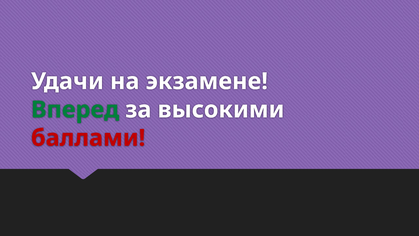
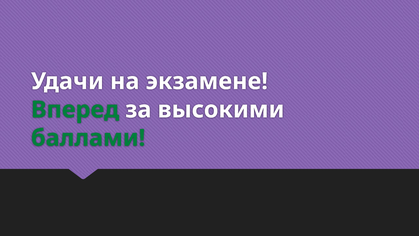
баллами colour: red -> green
